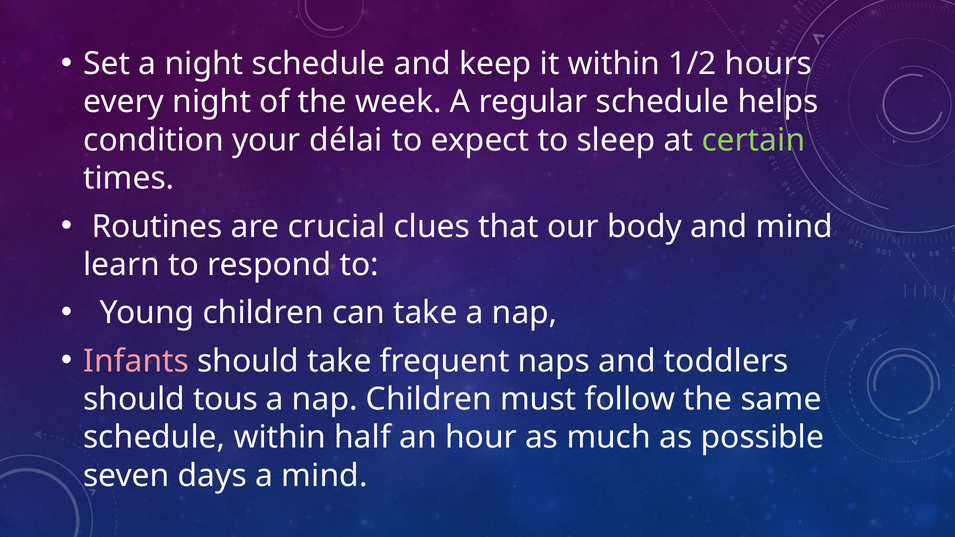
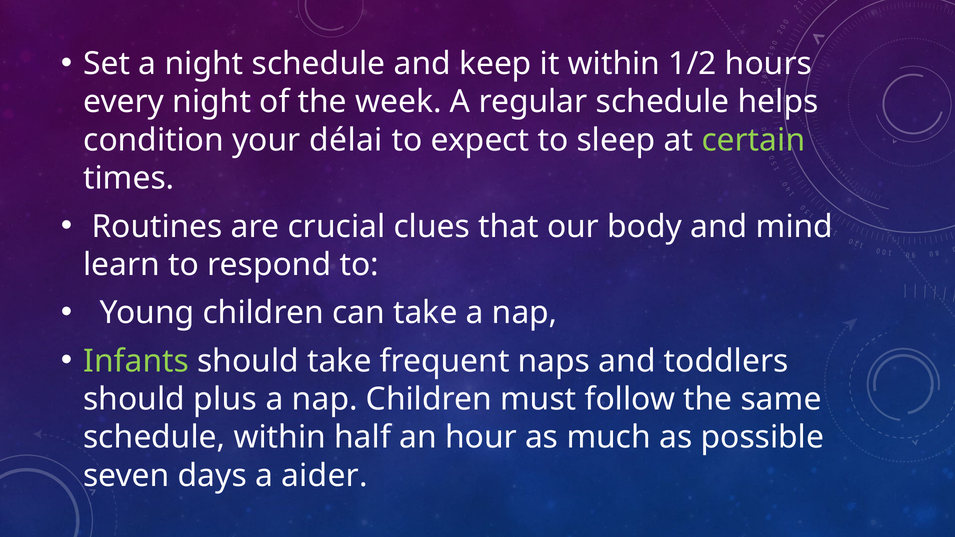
Infants colour: pink -> light green
tous: tous -> plus
a mind: mind -> aider
